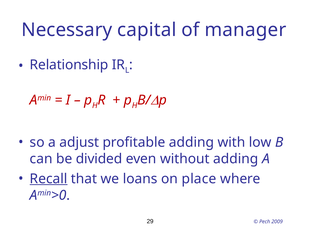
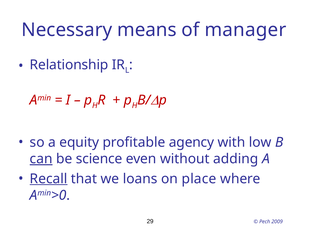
capital: capital -> means
adjust: adjust -> equity
profitable adding: adding -> agency
can underline: none -> present
divided: divided -> science
